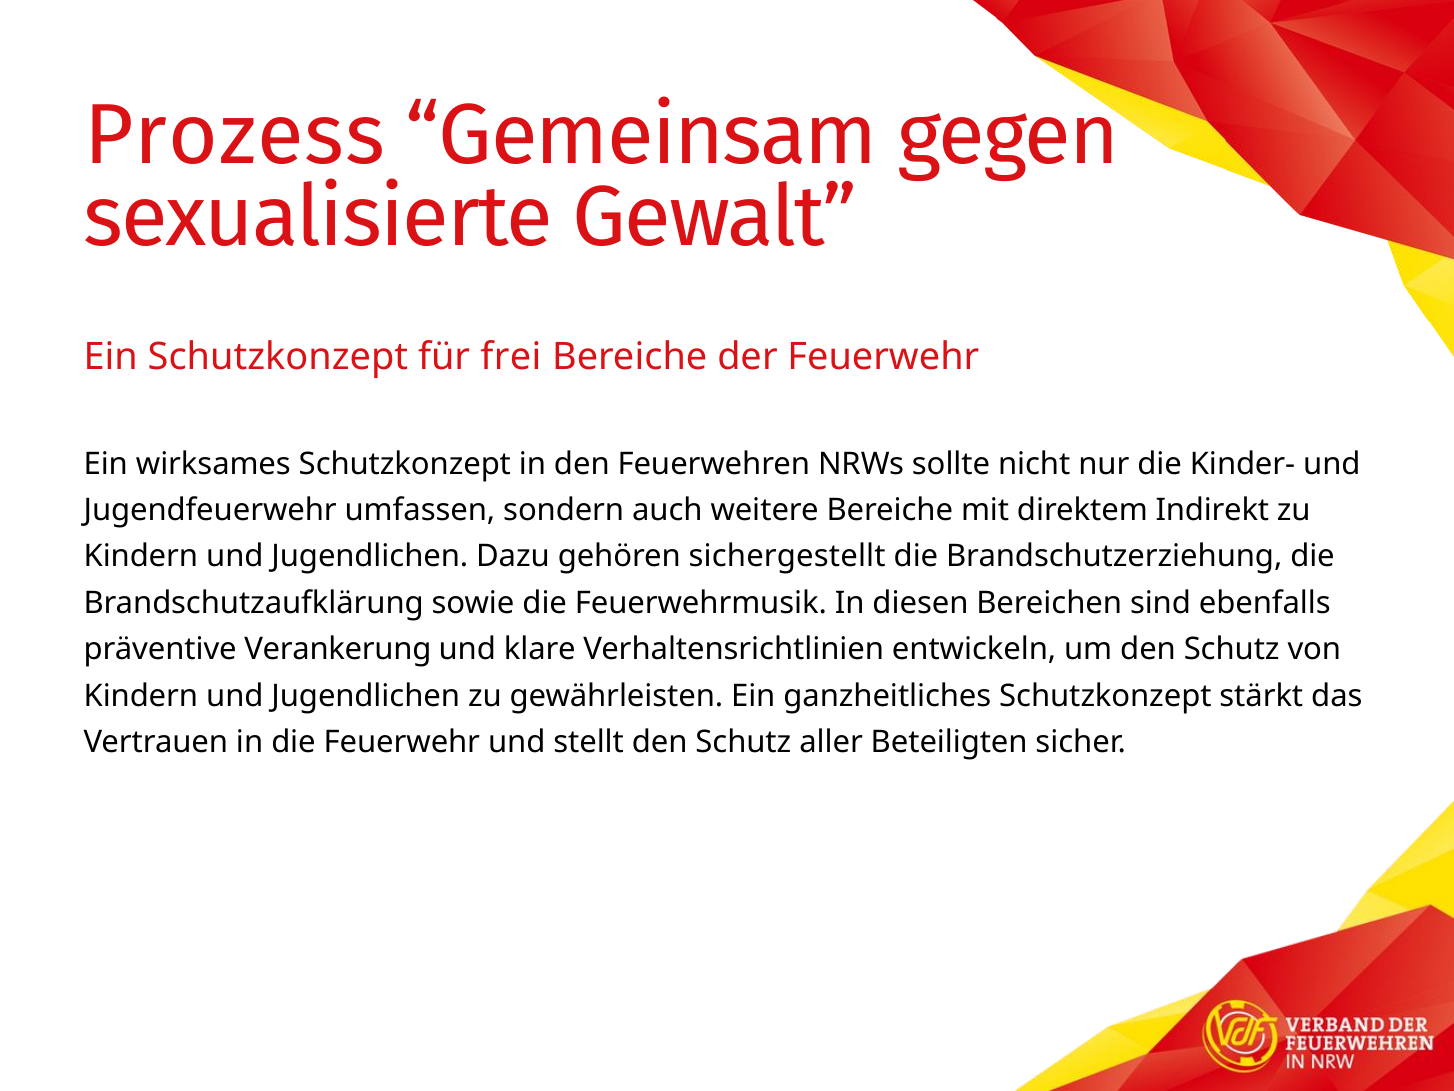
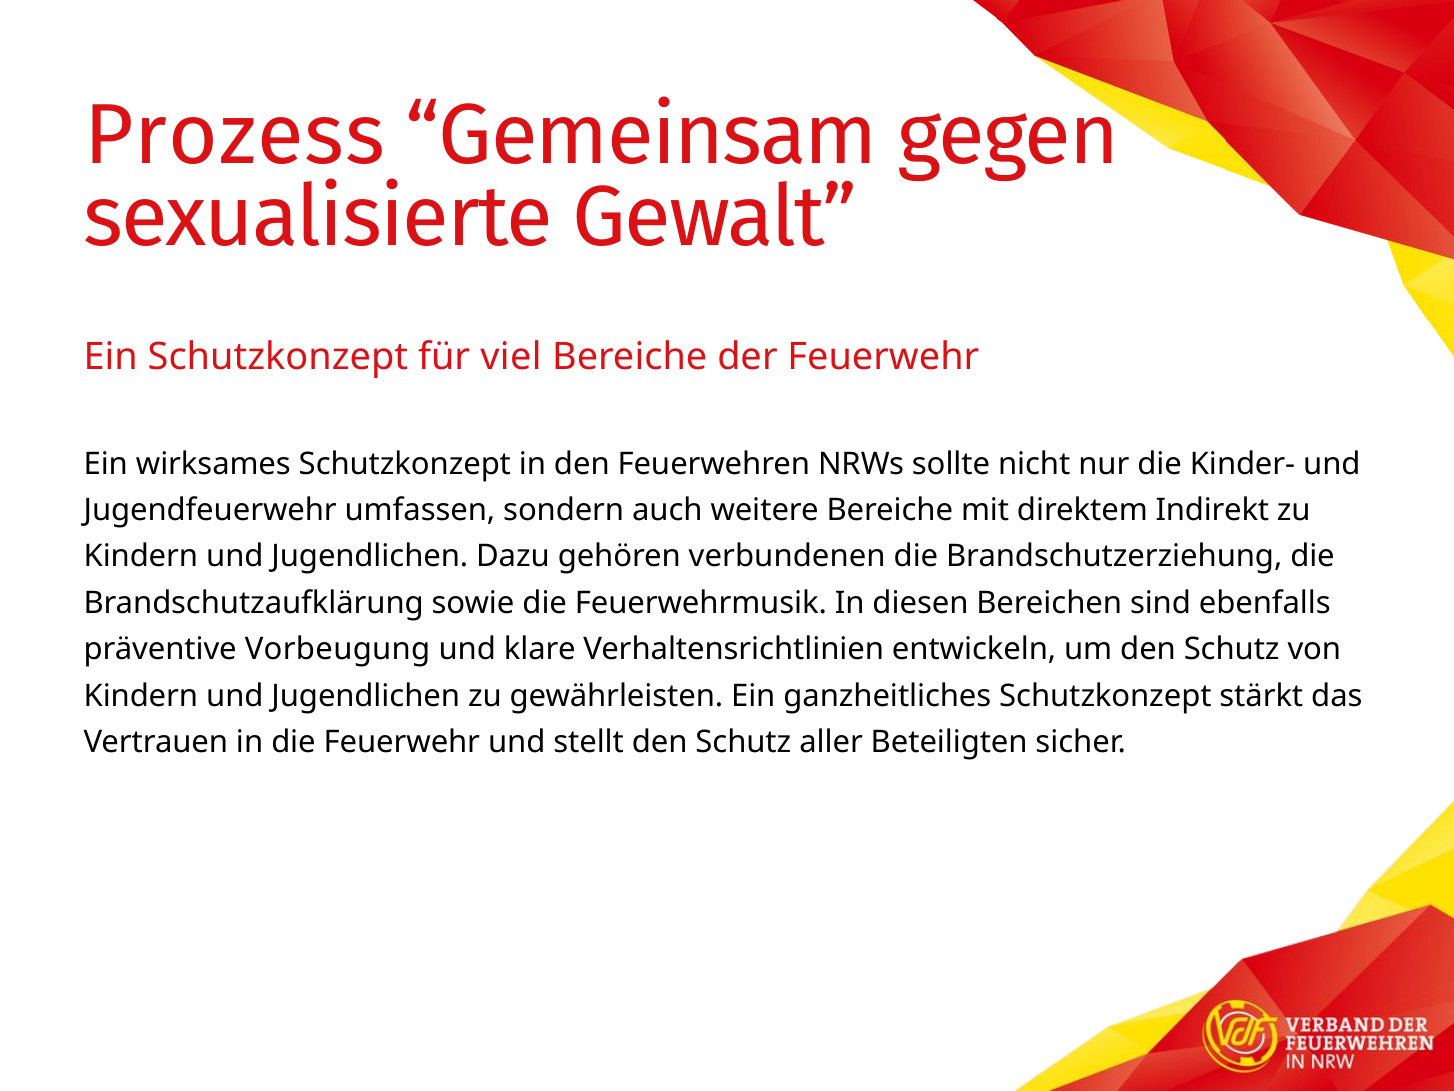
frei: frei -> viel
sichergestellt: sichergestellt -> verbundenen
Verankerung: Verankerung -> Vorbeugung
